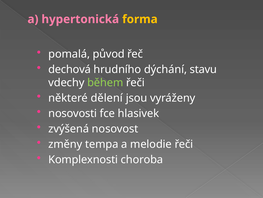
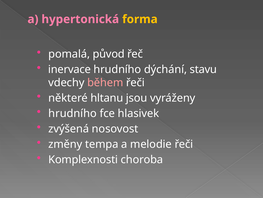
dechová: dechová -> inervace
během colour: light green -> pink
dělení: dělení -> hltanu
nosovosti at (73, 113): nosovosti -> hrudního
